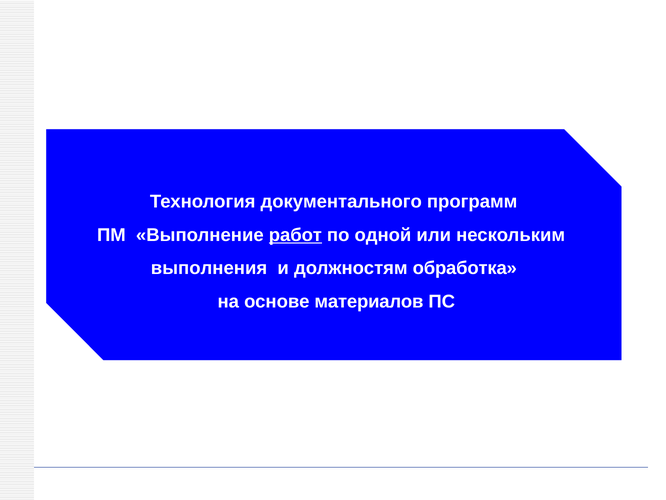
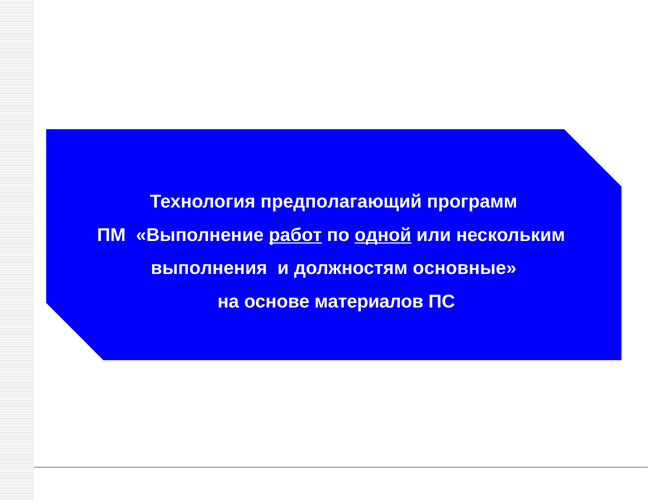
документального: документального -> предполагающий
одной underline: none -> present
обработка: обработка -> основные
